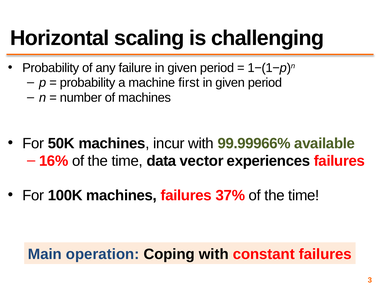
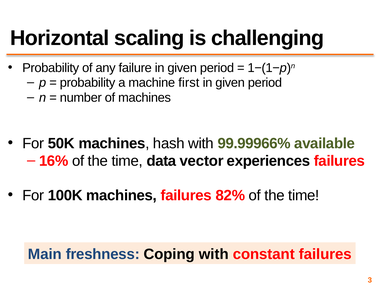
incur: incur -> hash
37%: 37% -> 82%
operation: operation -> freshness
